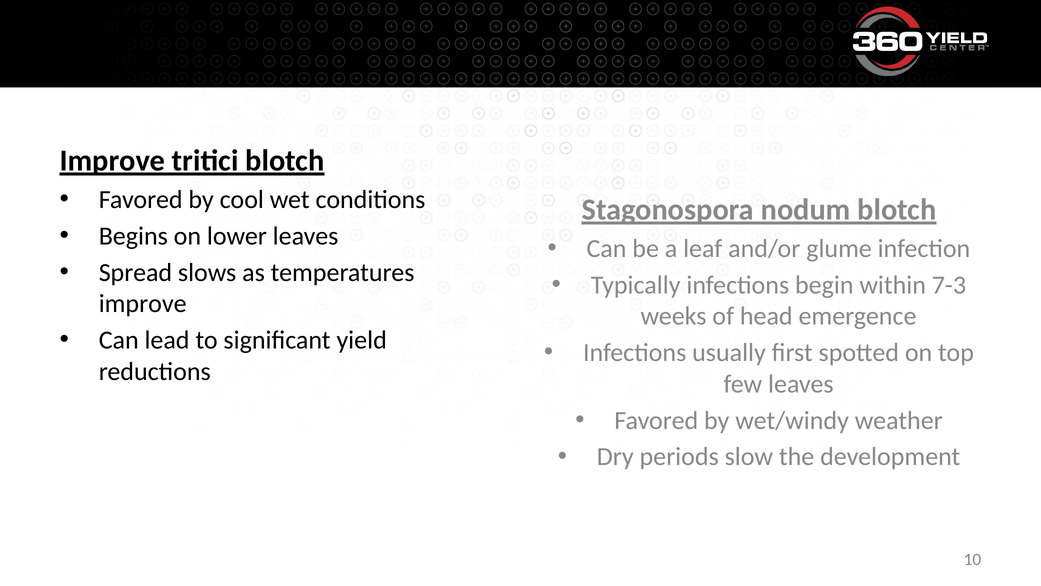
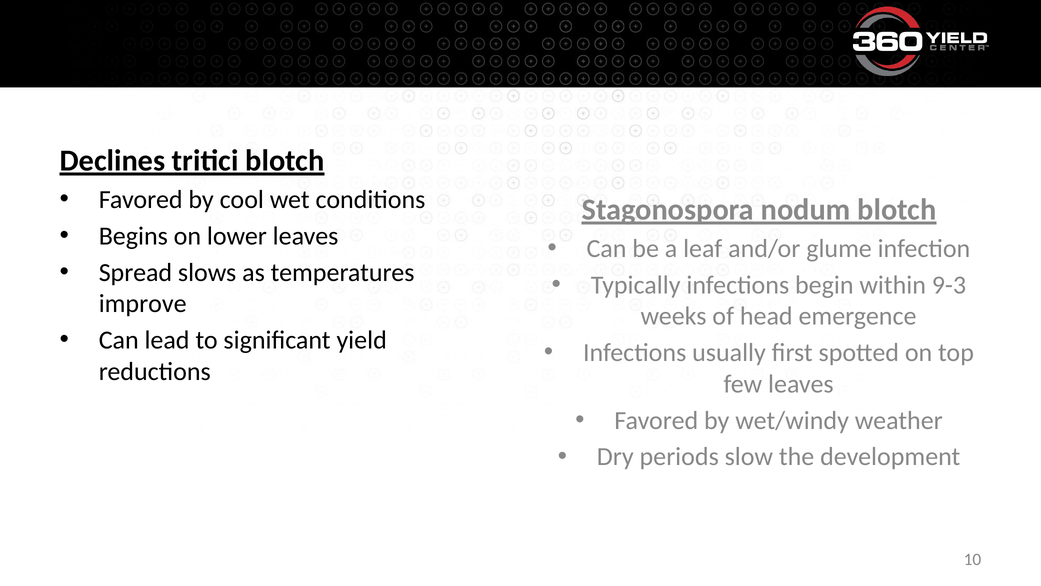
Improve at (112, 161): Improve -> Declines
7-3: 7-3 -> 9-3
